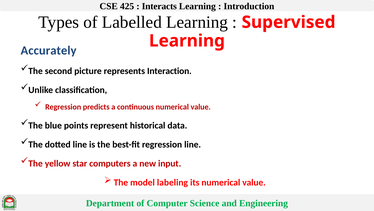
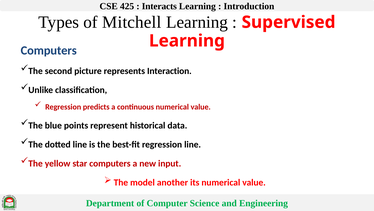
Labelled: Labelled -> Mitchell
Accurately at (49, 50): Accurately -> Computers
labeling: labeling -> another
